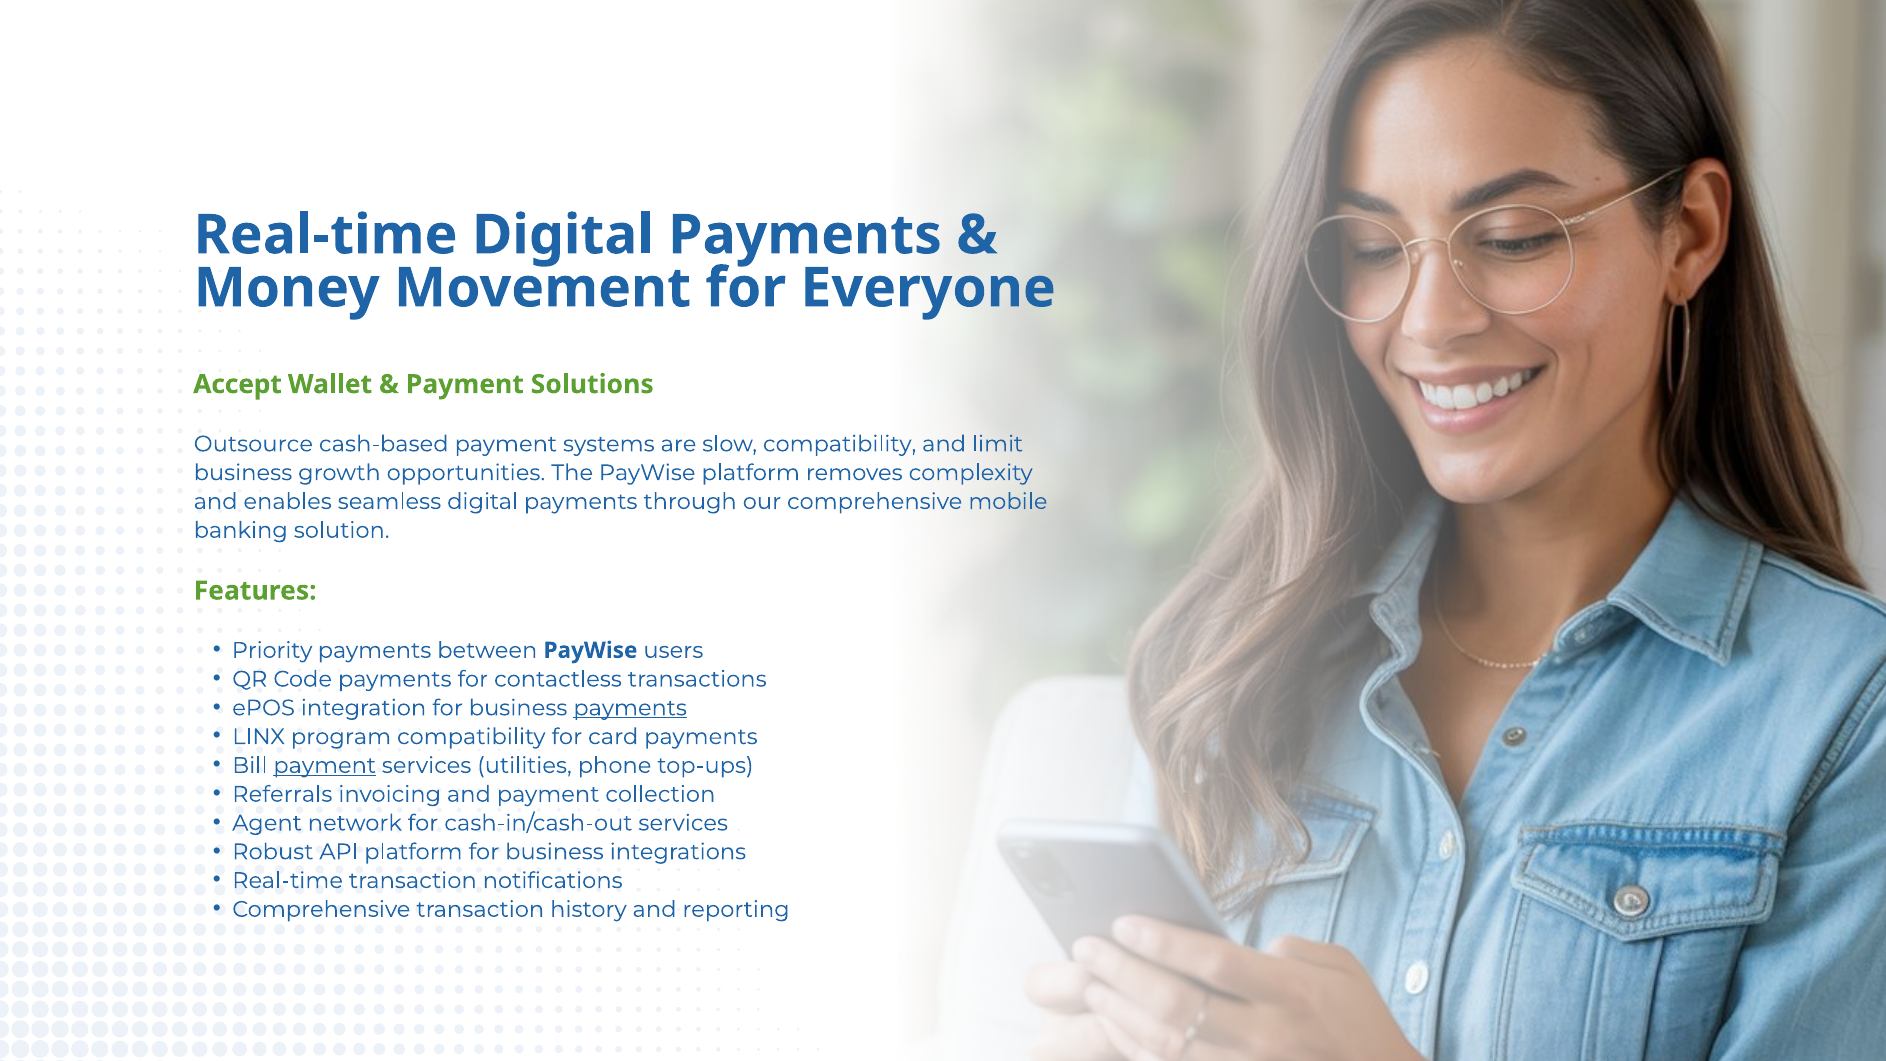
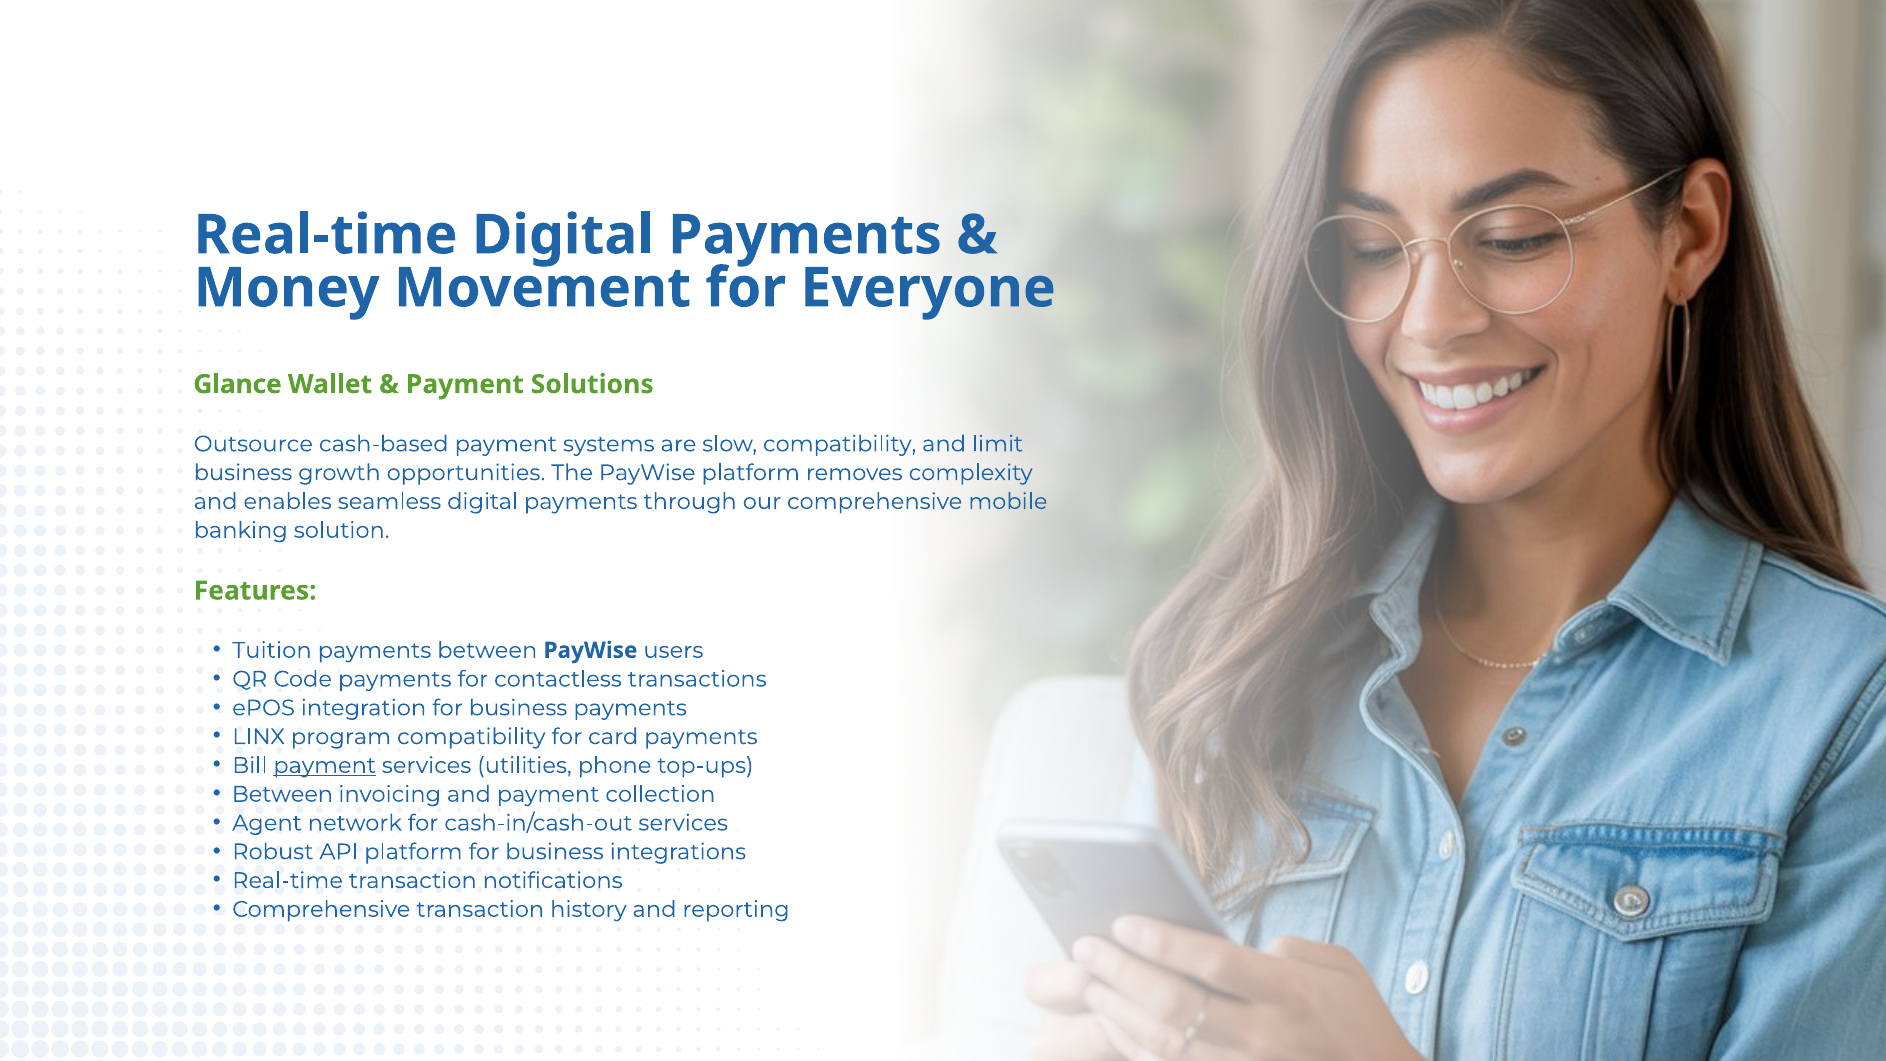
Accept: Accept -> Glance
Priority: Priority -> Tuition
payments at (630, 708) underline: present -> none
Referrals at (282, 794): Referrals -> Between
